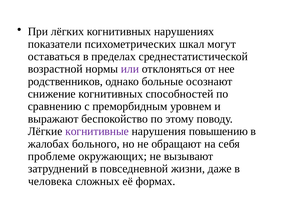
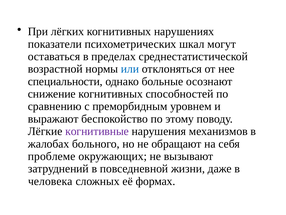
или colour: purple -> blue
родственников: родственников -> специальности
повышению: повышению -> механизмов
